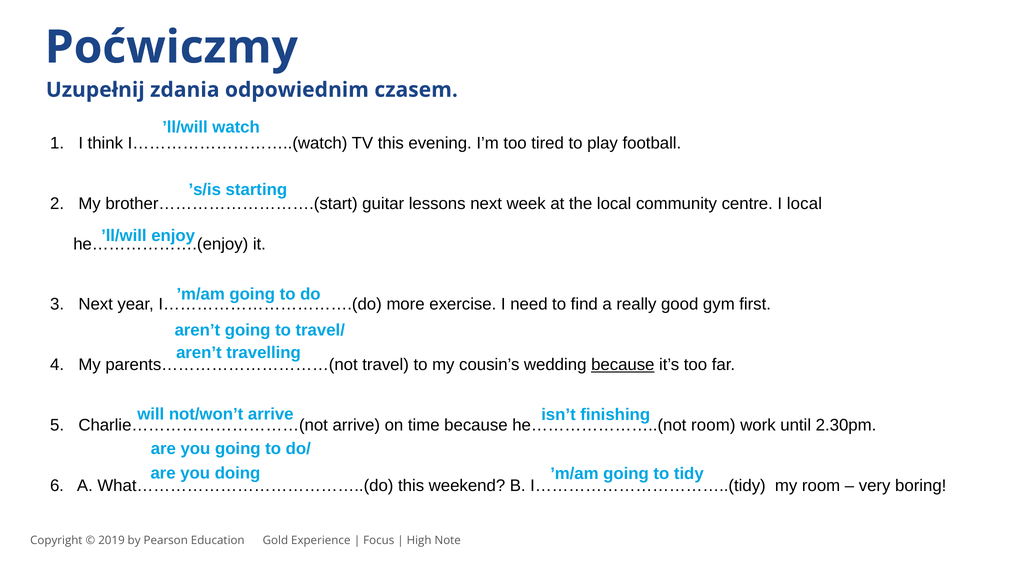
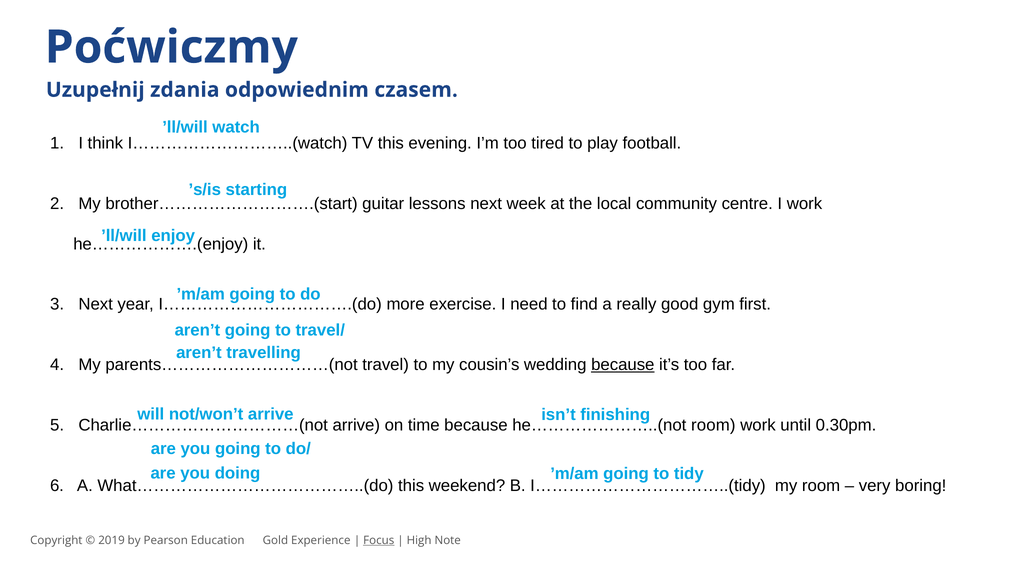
I local: local -> work
2.30pm: 2.30pm -> 0.30pm
Focus underline: none -> present
